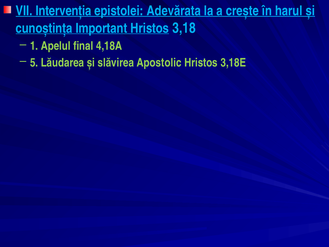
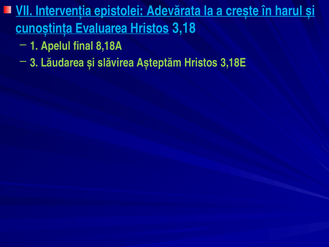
Important: Important -> Evaluarea
4,18A: 4,18A -> 8,18A
5: 5 -> 3
Apostolic: Apostolic -> Așteptăm
